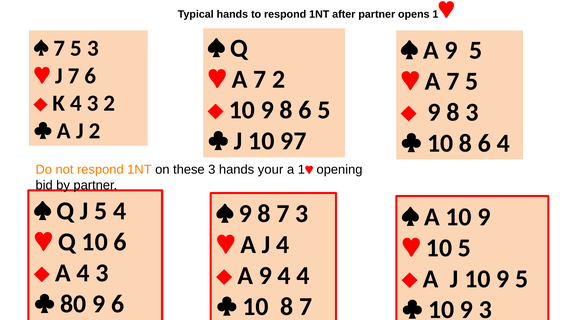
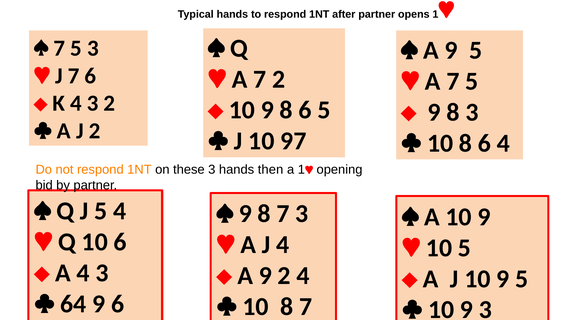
your: your -> then
9 4: 4 -> 2
80: 80 -> 64
